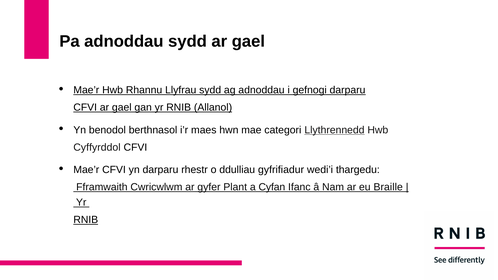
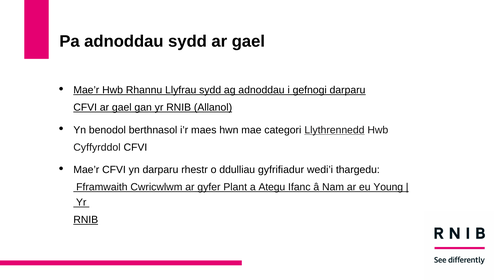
Cyfan: Cyfan -> Ategu
Braille: Braille -> Young
